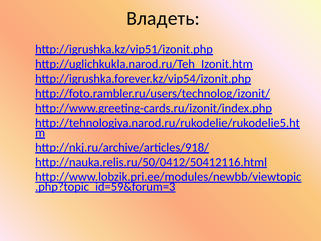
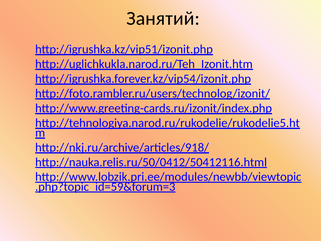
Владеть: Владеть -> Занятий
